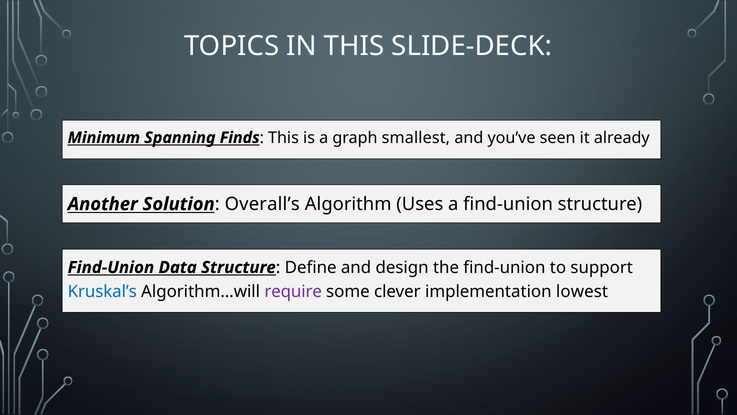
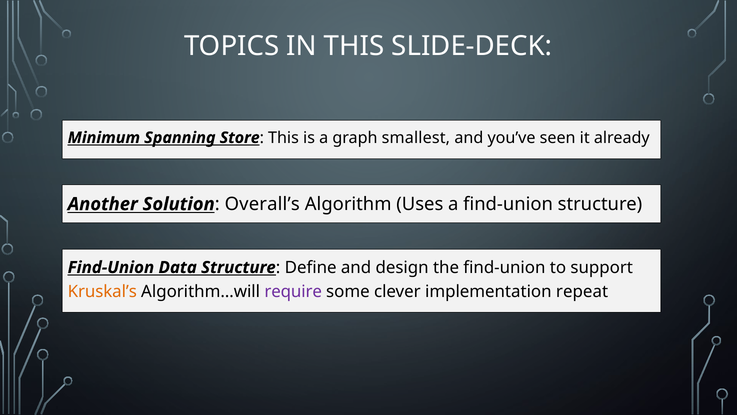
Finds: Finds -> Store
Kruskal’s colour: blue -> orange
lowest: lowest -> repeat
